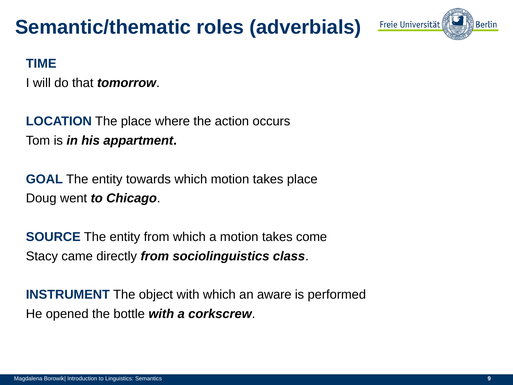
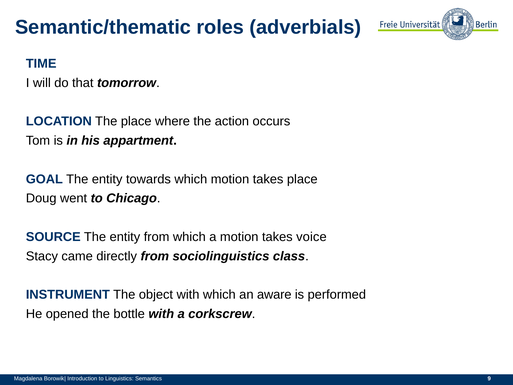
come: come -> voice
